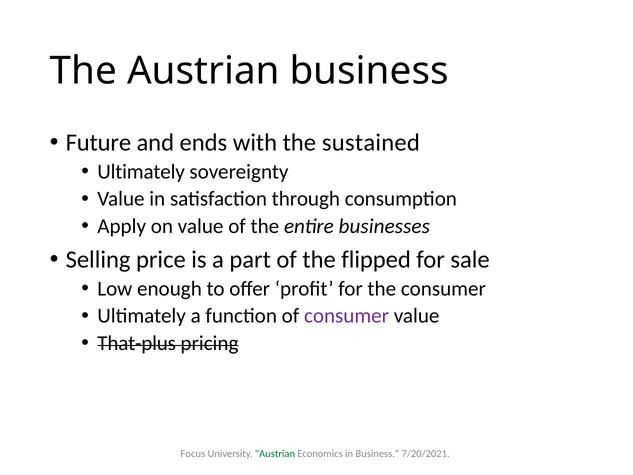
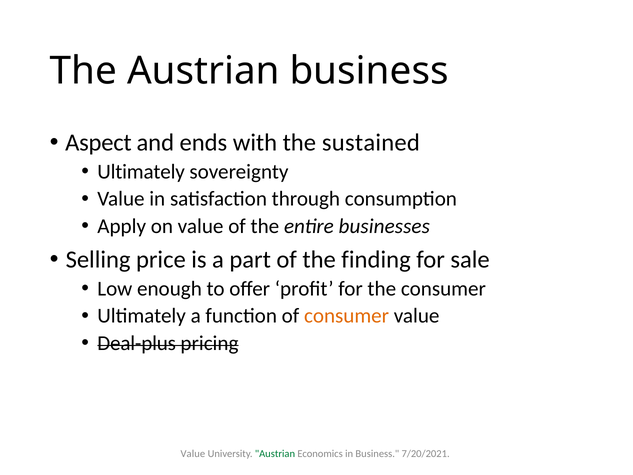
Future: Future -> Aspect
flipped: flipped -> finding
consumer at (347, 316) colour: purple -> orange
That-plus: That-plus -> Deal-plus
Focus at (193, 453): Focus -> Value
